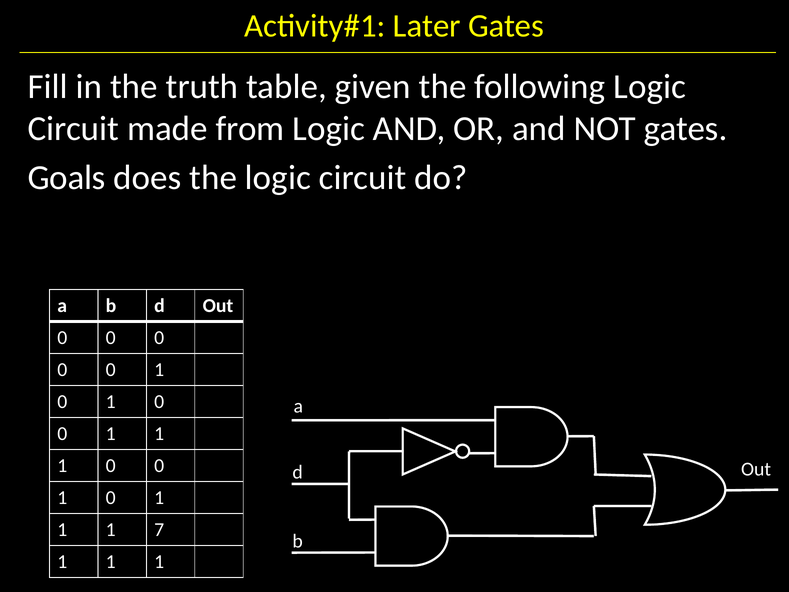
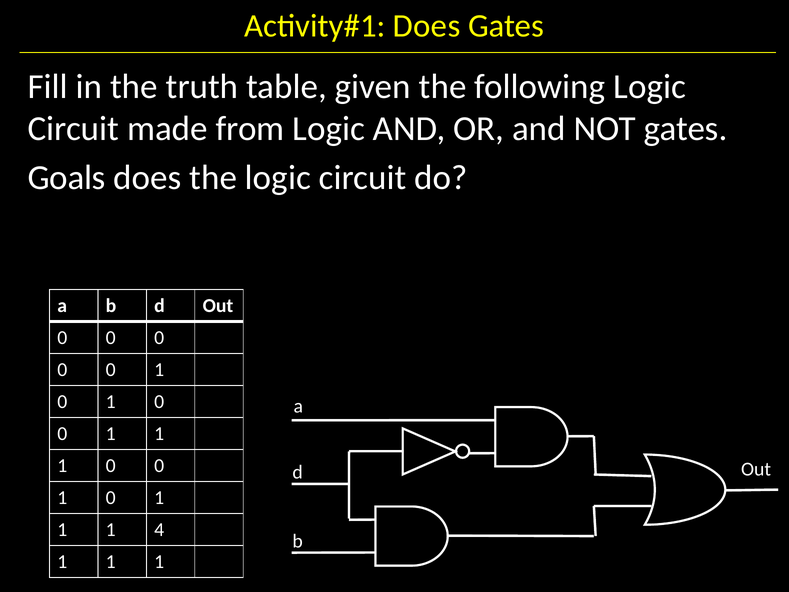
Later at (427, 26): Later -> Does
7: 7 -> 4
